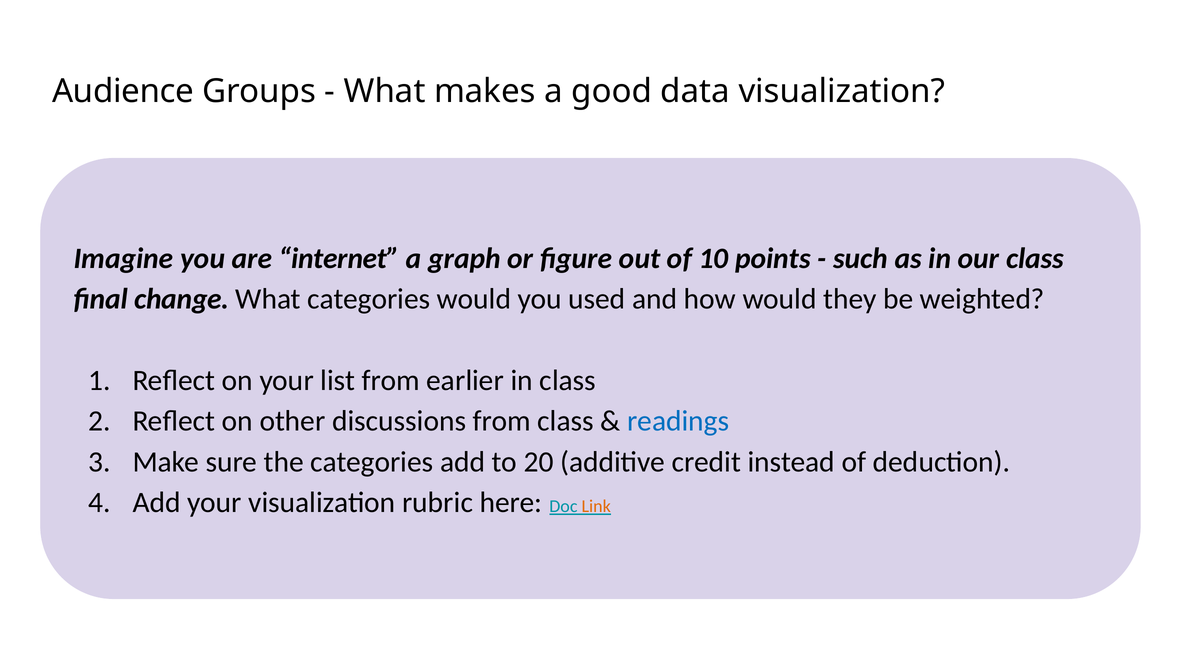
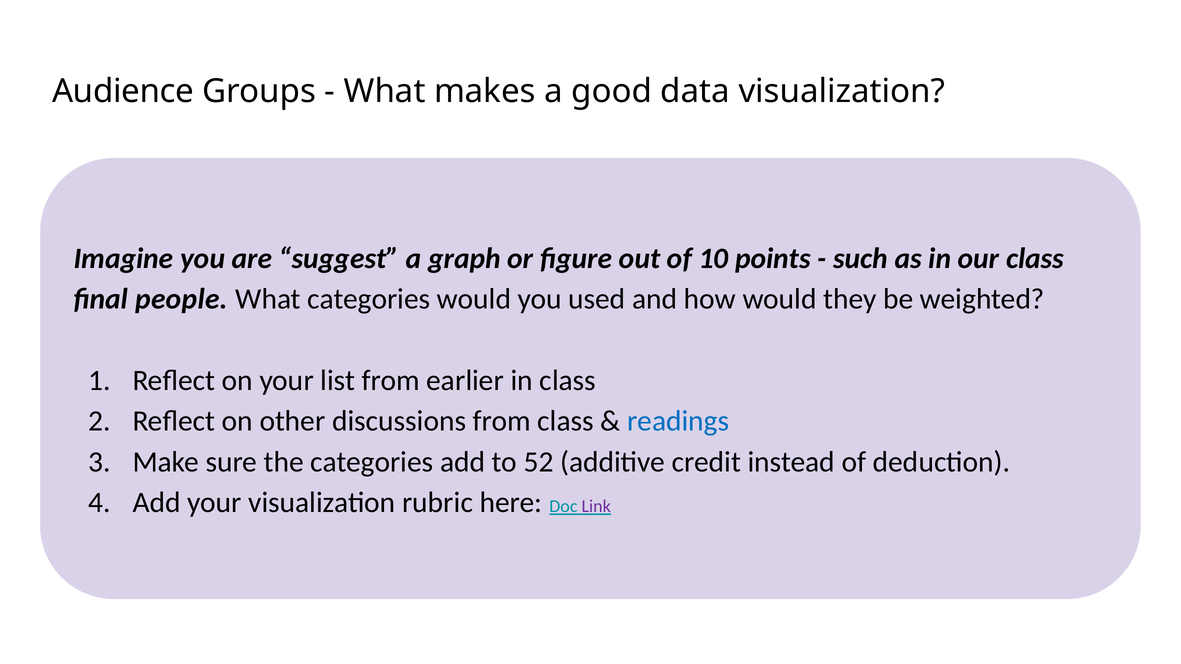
internet: internet -> suggest
change: change -> people
20: 20 -> 52
Link colour: orange -> purple
